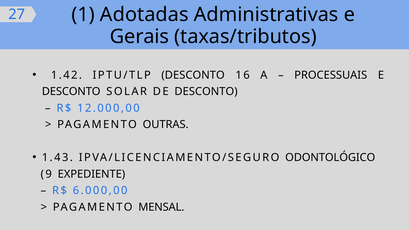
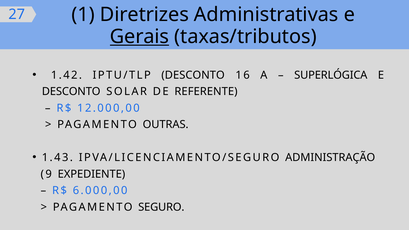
Adotadas: Adotadas -> Diretrizes
Gerais underline: none -> present
PROCESSUAIS: PROCESSUAIS -> SUPERLÓGICA
DE DESCONTO: DESCONTO -> REFERENTE
ODONTOLÓGICO: ODONTOLÓGICO -> ADMINISTRAÇÃO
MENSAL: MENSAL -> SEGURO
